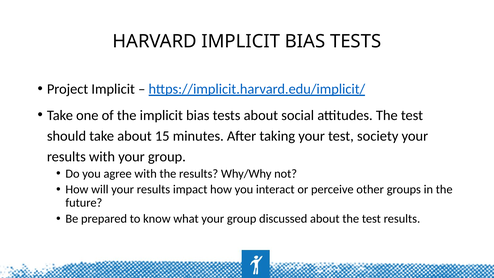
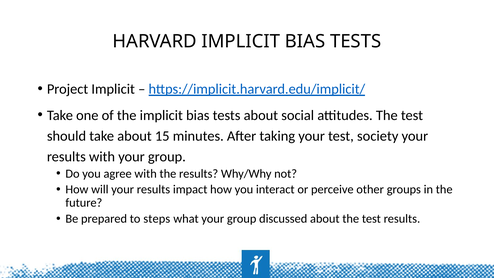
know: know -> steps
